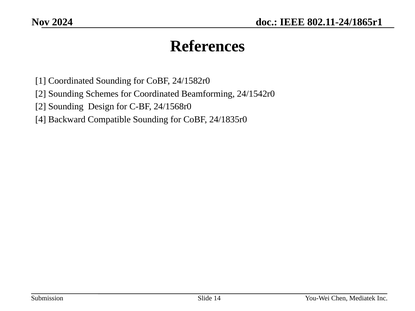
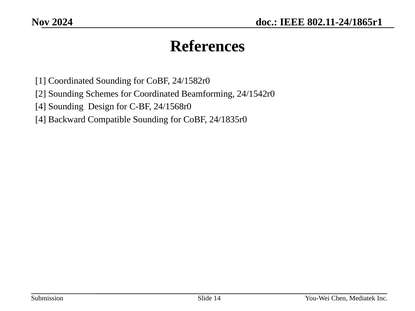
2 at (41, 107): 2 -> 4
